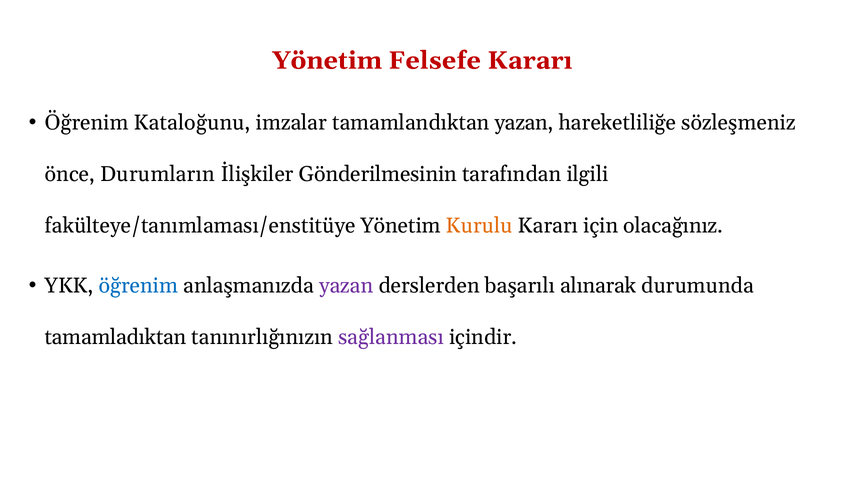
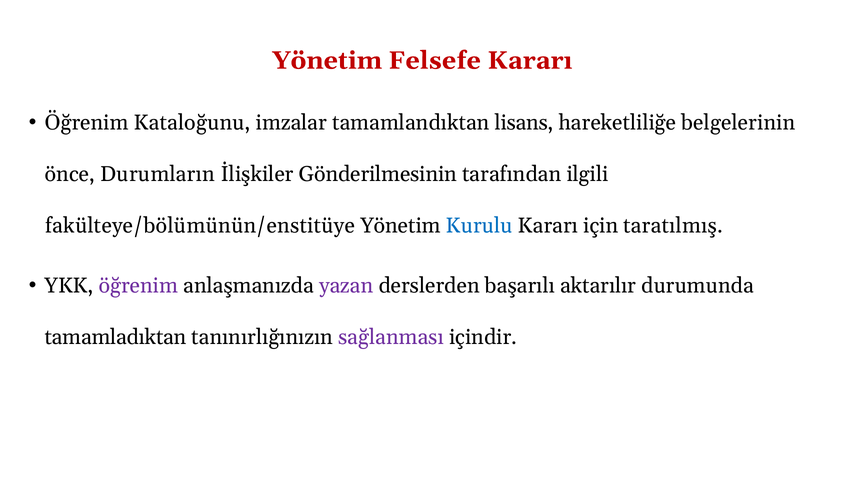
tamamlandıktan yazan: yazan -> lisans
sözleşmeniz: sözleşmeniz -> belgelerinin
fakülteye/tanımlaması/enstitüye: fakülteye/tanımlaması/enstitüye -> fakülteye/bölümünün/enstitüye
Kurulu colour: orange -> blue
olacağınız: olacağınız -> taratılmış
öğrenim at (138, 286) colour: blue -> purple
alınarak: alınarak -> aktarılır
